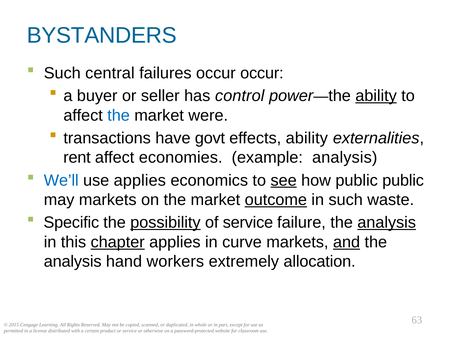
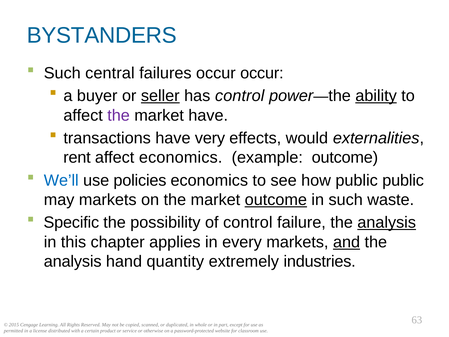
seller underline: none -> present
the at (119, 115) colour: blue -> purple
market were: were -> have
govt: govt -> very
effects ability: ability -> would
affect economies: economies -> economics
example analysis: analysis -> outcome
use applies: applies -> policies
see underline: present -> none
possibility underline: present -> none
of service: service -> control
chapter underline: present -> none
curve: curve -> every
workers: workers -> quantity
allocation: allocation -> industries
